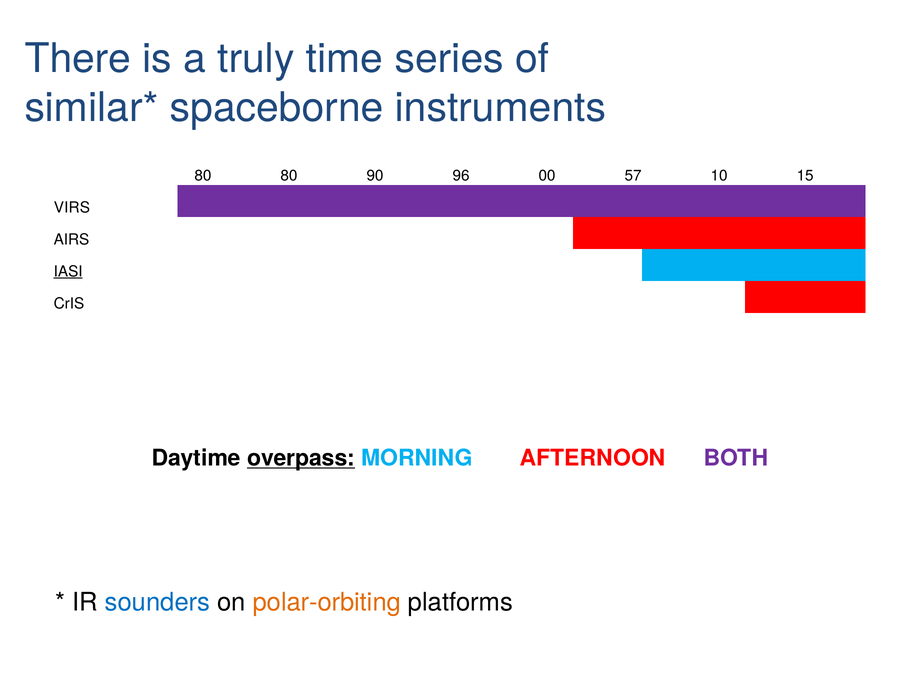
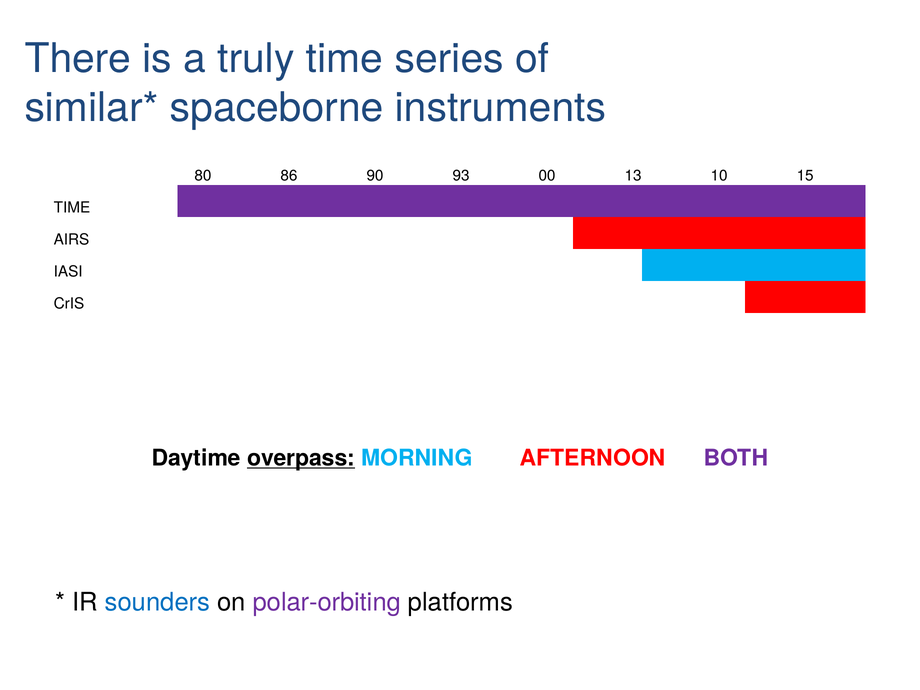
80 80: 80 -> 86
96: 96 -> 93
57: 57 -> 13
VIRS at (72, 208): VIRS -> TIME
IASI underline: present -> none
polar-orbiting colour: orange -> purple
